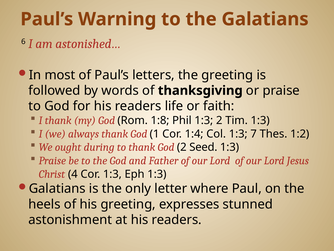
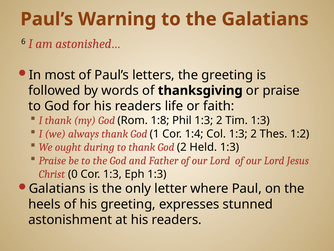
Col 1:3 7: 7 -> 2
Seed: Seed -> Held
4: 4 -> 0
